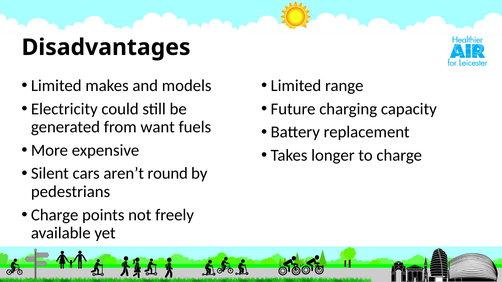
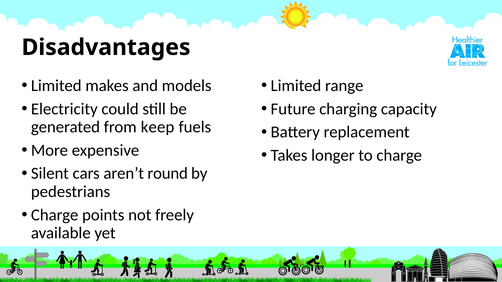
want: want -> keep
